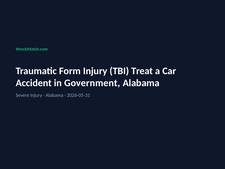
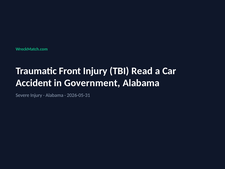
Form: Form -> Front
Treat: Treat -> Read
